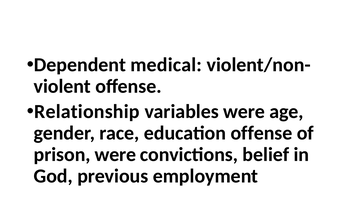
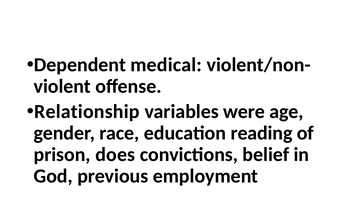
education offense: offense -> reading
prison were: were -> does
